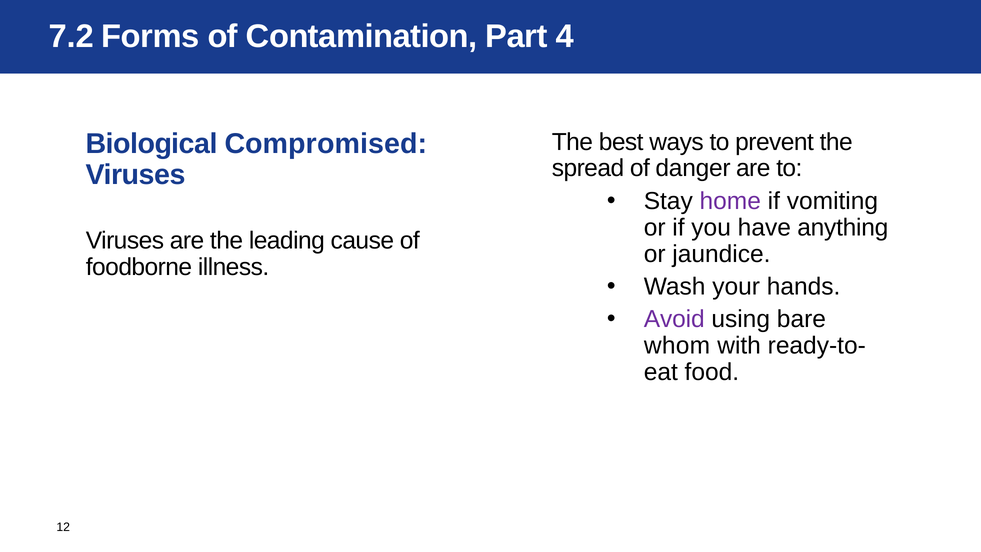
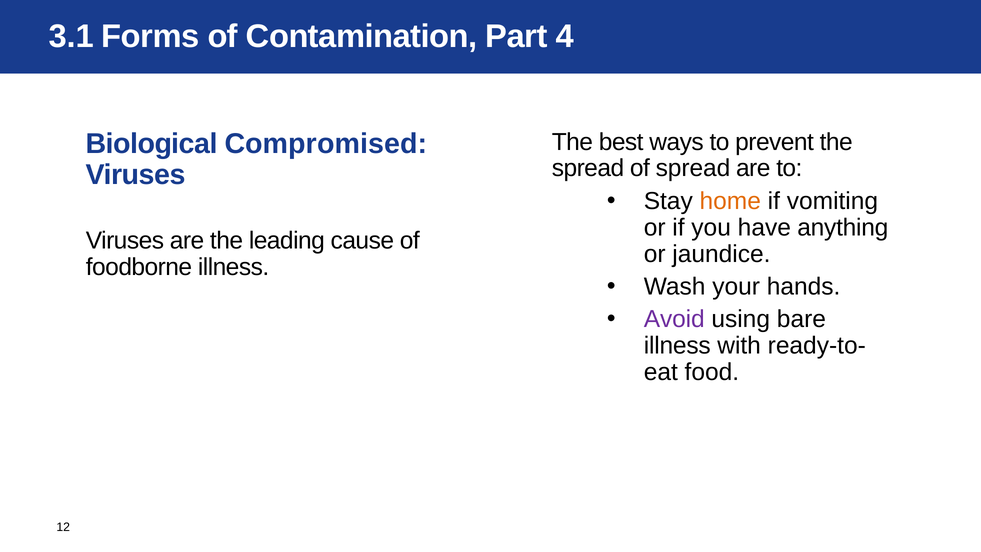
7.2: 7.2 -> 3.1
of danger: danger -> spread
home colour: purple -> orange
whom at (677, 346): whom -> illness
